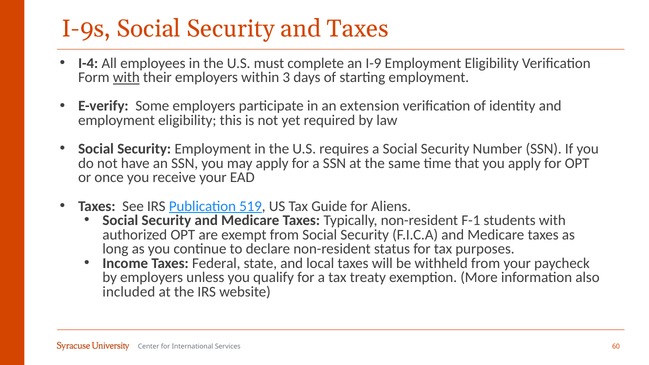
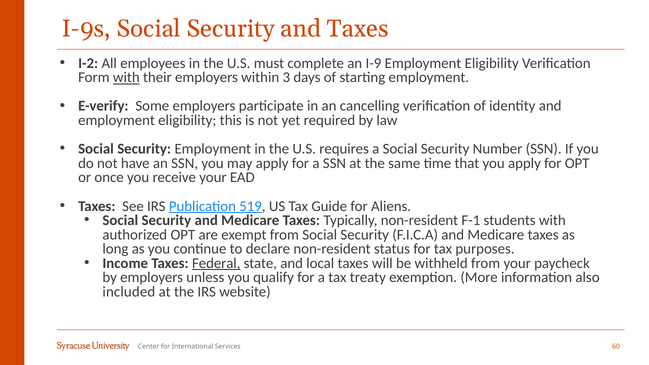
I-4: I-4 -> I-2
extension: extension -> cancelling
Federal underline: none -> present
